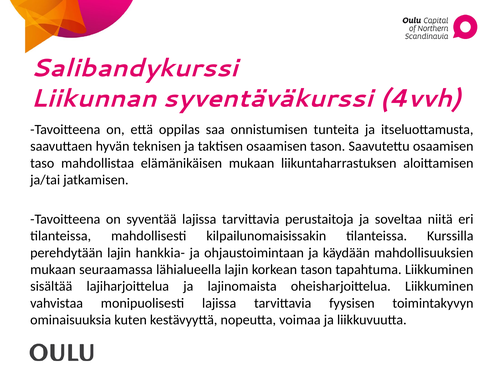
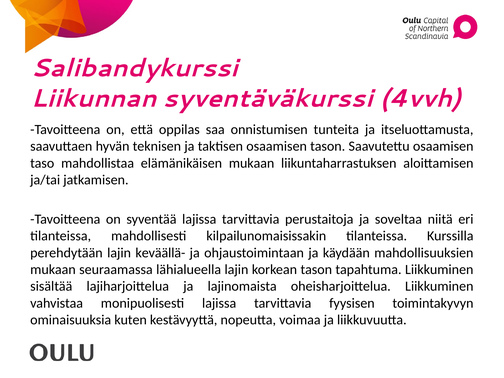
hankkia-: hankkia- -> keväällä-
